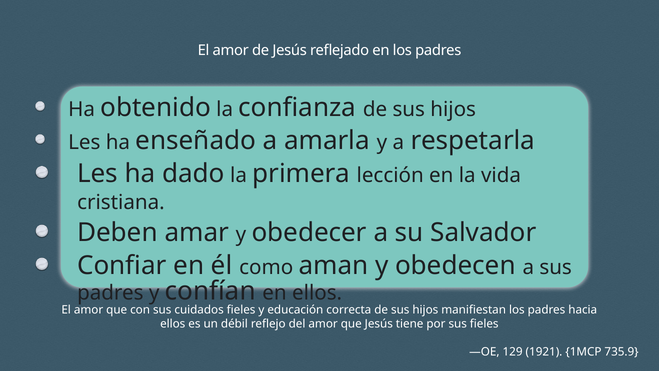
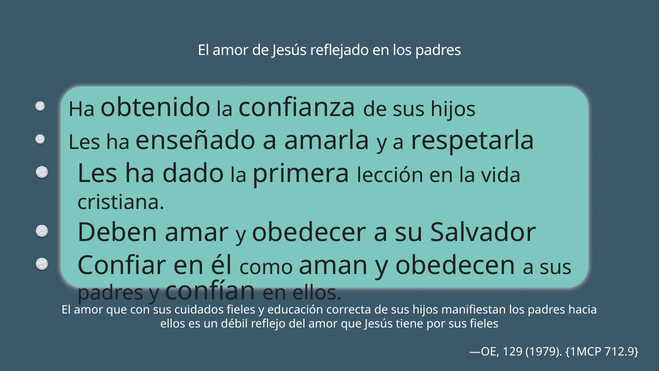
1921: 1921 -> 1979
735.9: 735.9 -> 712.9
